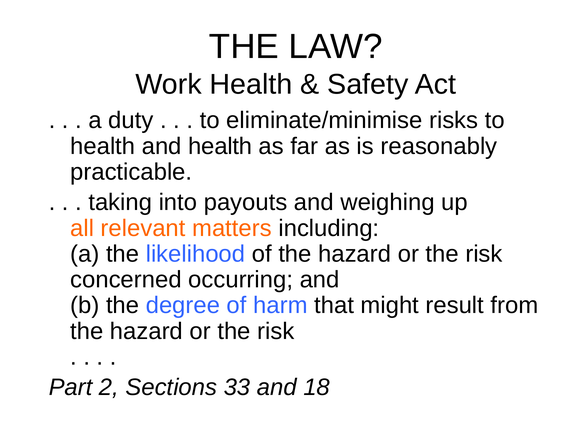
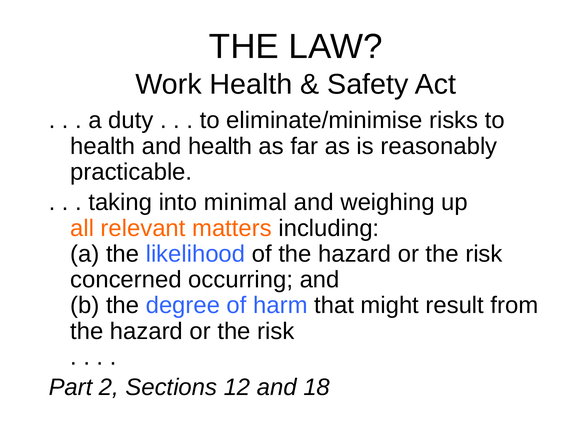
payouts: payouts -> minimal
33: 33 -> 12
